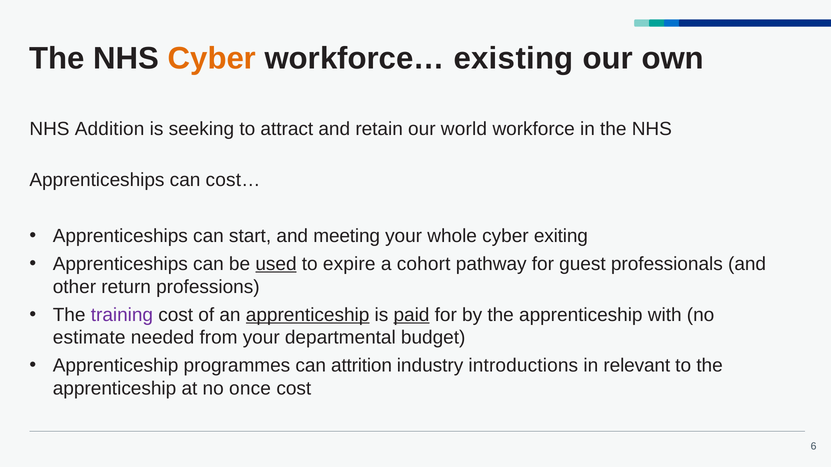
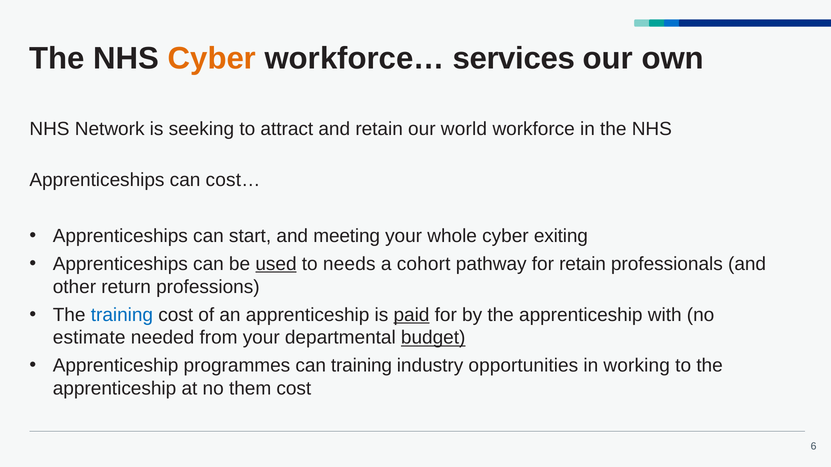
existing: existing -> services
Addition: Addition -> Network
expire: expire -> needs
for guest: guest -> retain
training at (122, 315) colour: purple -> blue
apprenticeship at (308, 315) underline: present -> none
budget underline: none -> present
can attrition: attrition -> training
introductions: introductions -> opportunities
relevant: relevant -> working
once: once -> them
